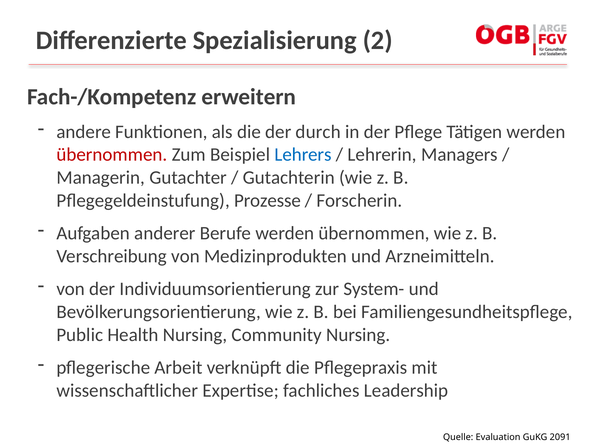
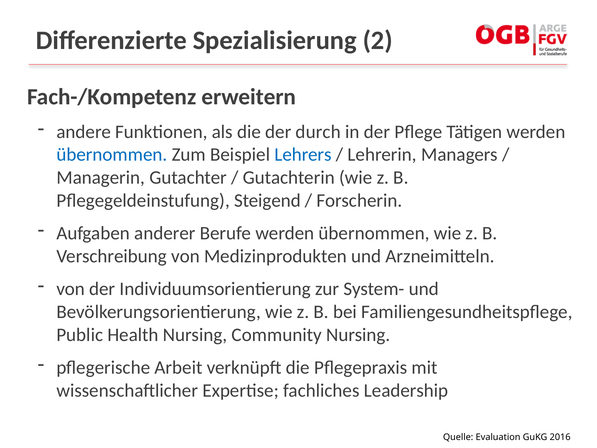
übernommen at (112, 155) colour: red -> blue
Prozesse: Prozesse -> Steigend
2091: 2091 -> 2016
